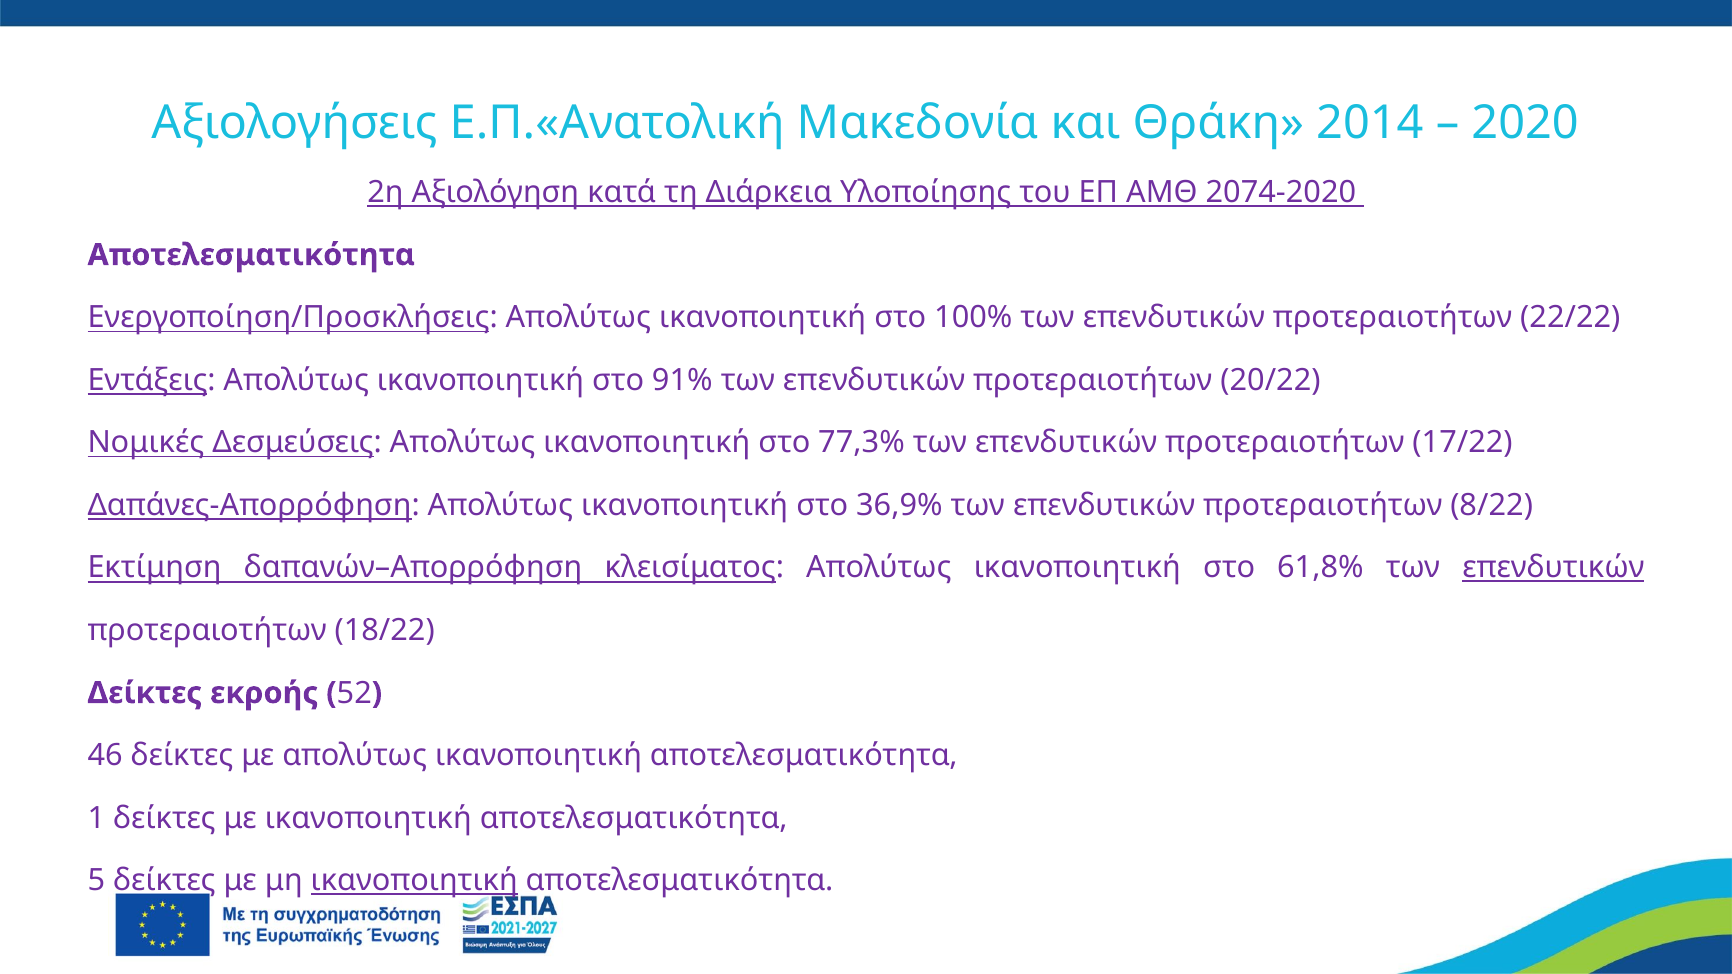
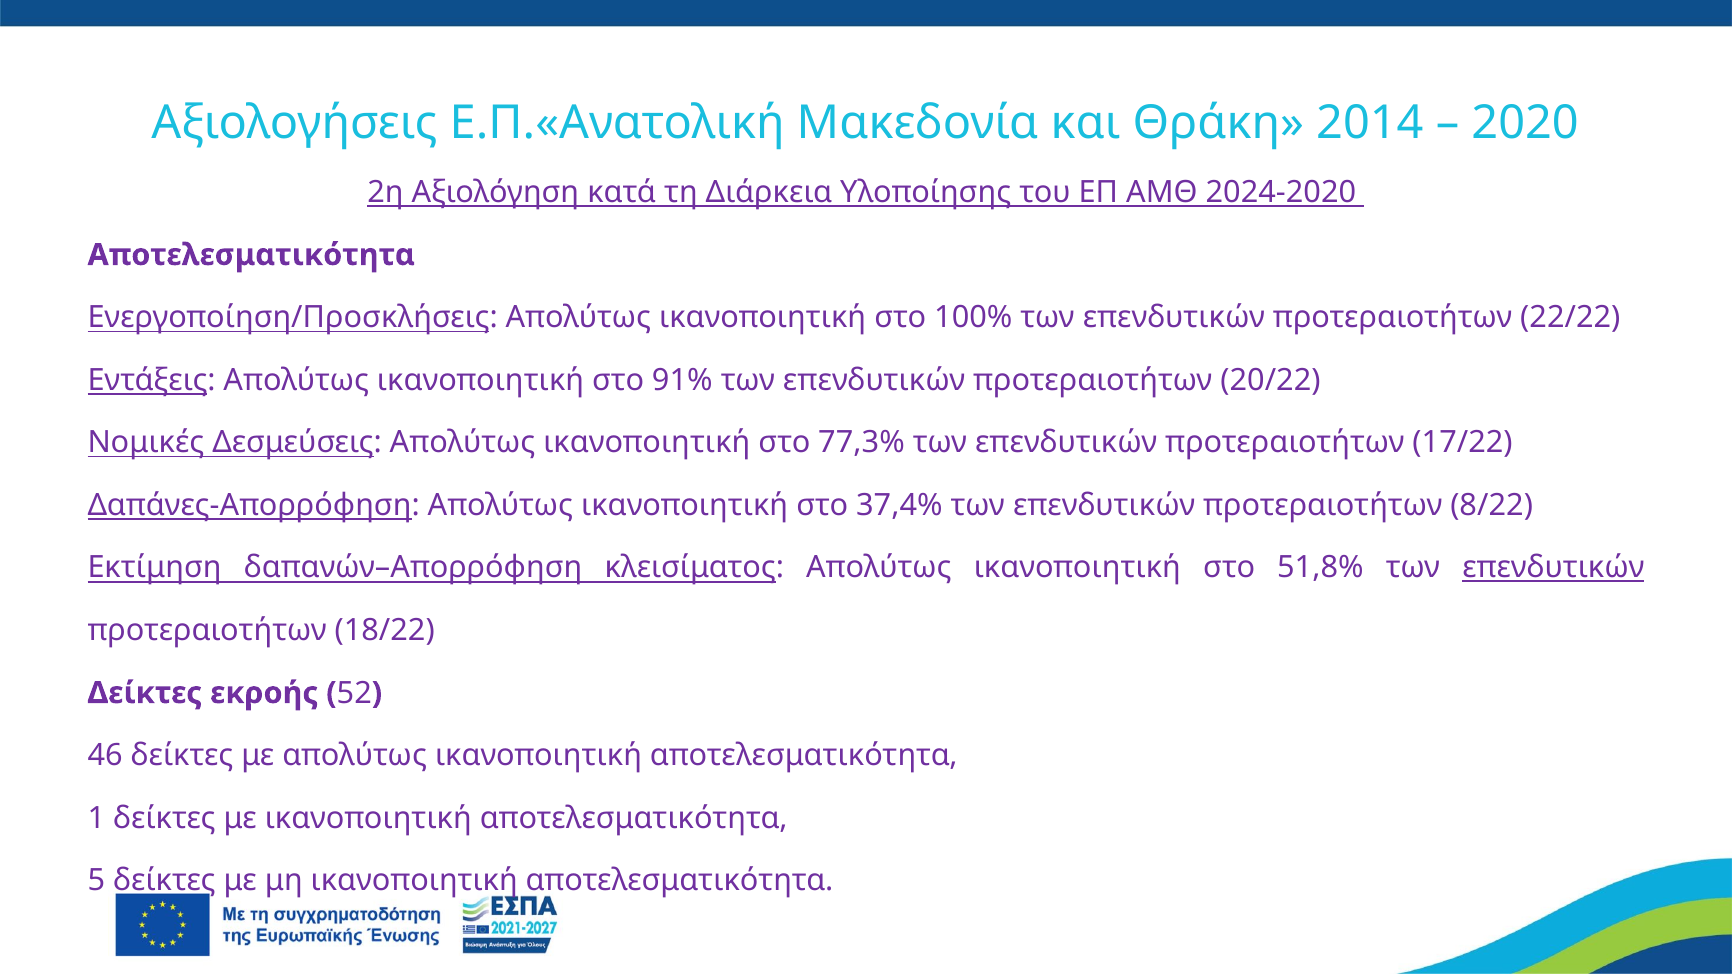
2074-2020: 2074-2020 -> 2024-2020
36,9%: 36,9% -> 37,4%
61,8%: 61,8% -> 51,8%
ικανοποιητική at (414, 881) underline: present -> none
